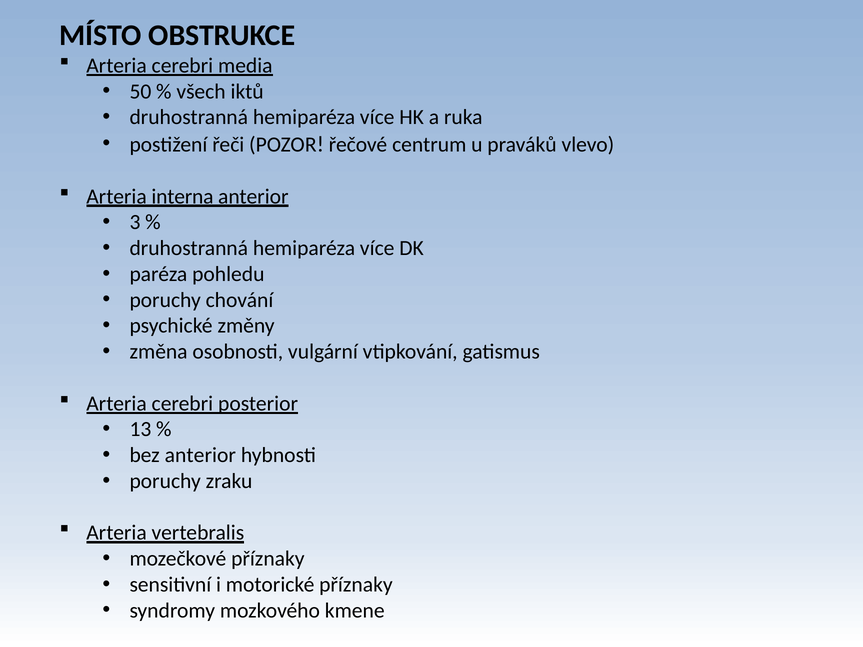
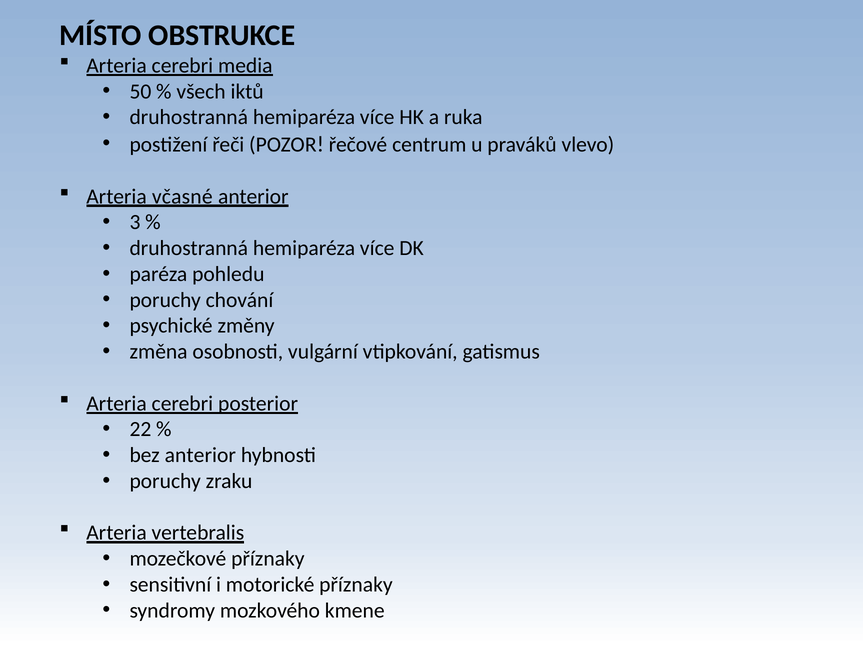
interna: interna -> včasné
13: 13 -> 22
